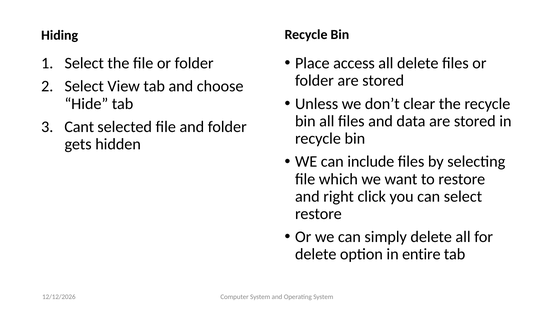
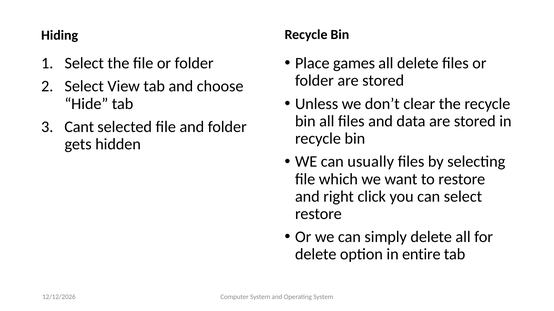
access: access -> games
include: include -> usually
